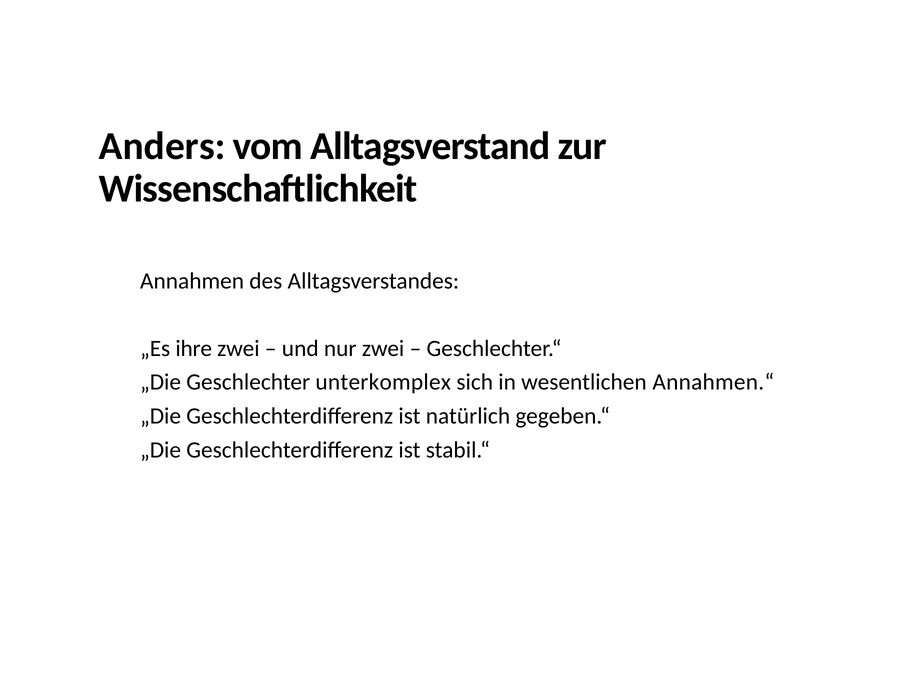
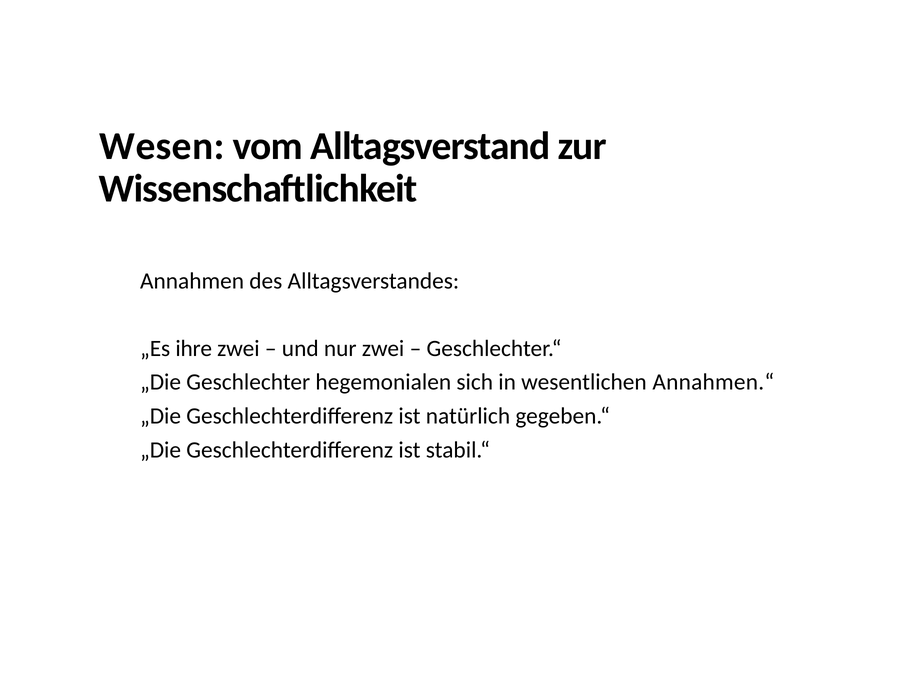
Anders: Anders -> Wesen
unterkomplex: unterkomplex -> hegemonialen
